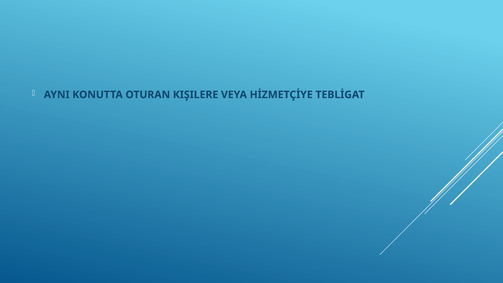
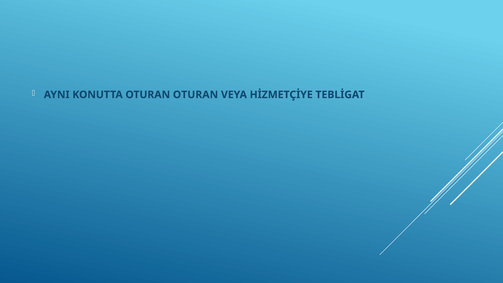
OTURAN KIŞILERE: KIŞILERE -> OTURAN
